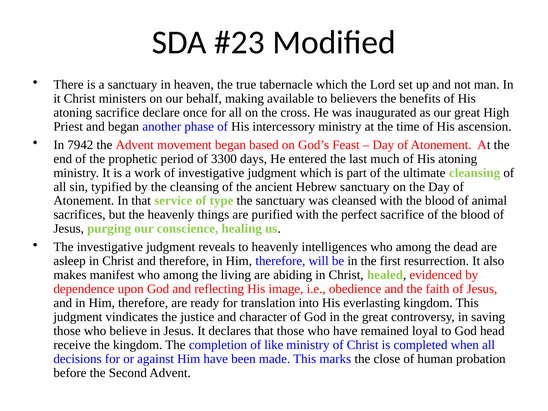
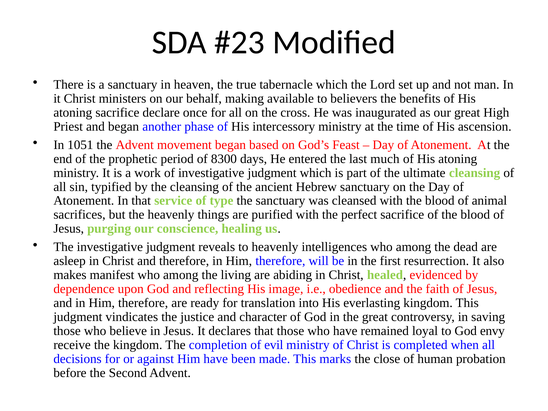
7942: 7942 -> 1051
3300: 3300 -> 8300
head: head -> envy
like: like -> evil
